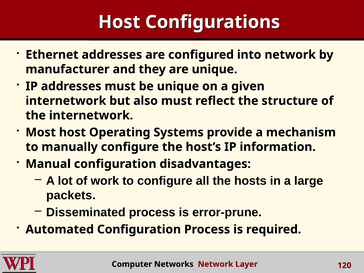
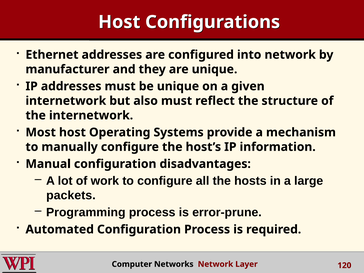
Disseminated: Disseminated -> Programming
